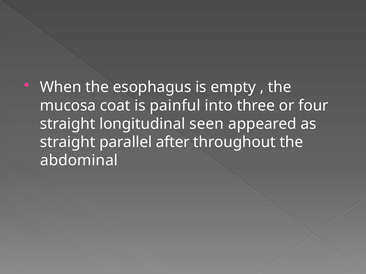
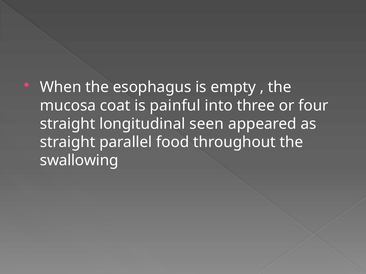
after: after -> food
abdominal: abdominal -> swallowing
